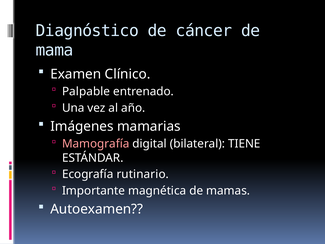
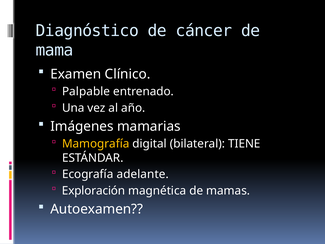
Mamografía colour: pink -> yellow
rutinario: rutinario -> adelante
Importante: Importante -> Exploración
